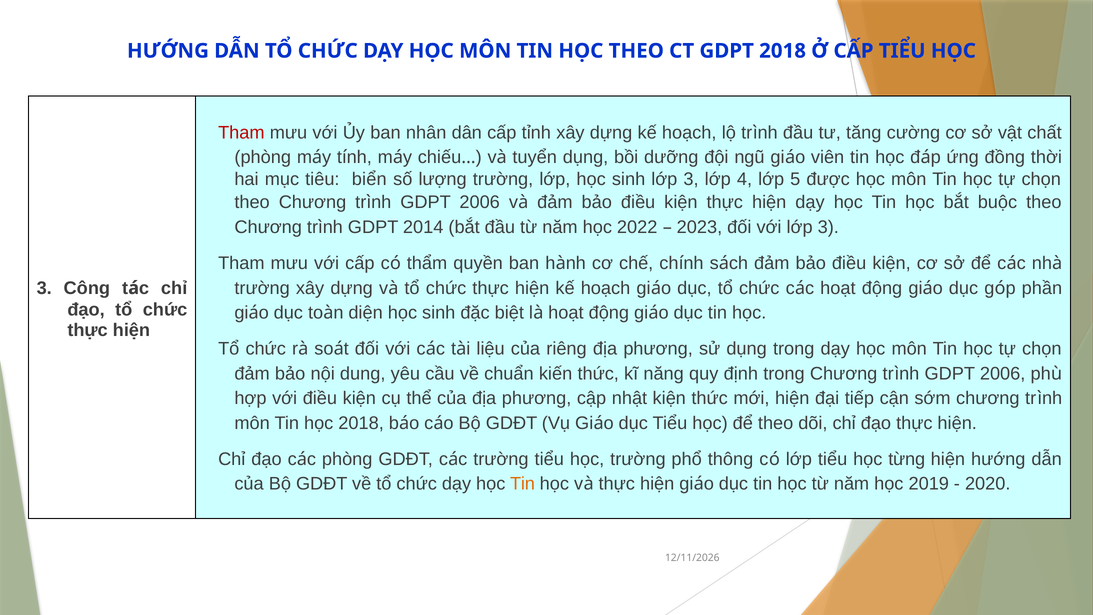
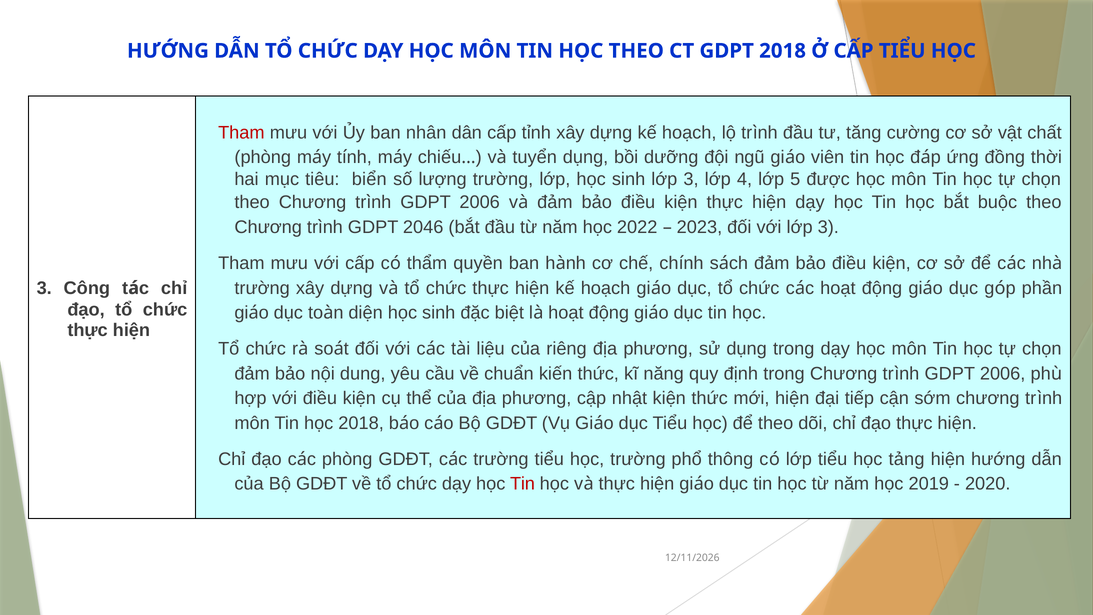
2014: 2014 -> 2046
từng: từng -> tảng
Tin at (522, 484) colour: orange -> red
